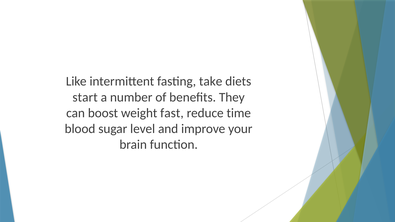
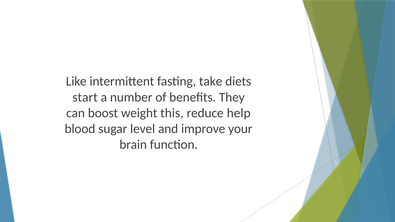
fast: fast -> this
time: time -> help
